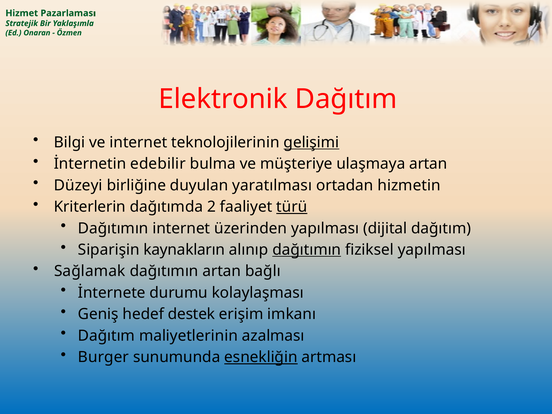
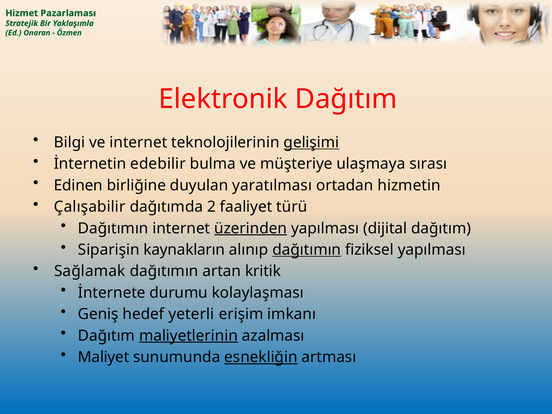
ulaşmaya artan: artan -> sırası
Düzeyi: Düzeyi -> Edinen
Kriterlerin: Kriterlerin -> Çalışabilir
türü underline: present -> none
üzerinden underline: none -> present
bağlı: bağlı -> kritik
destek: destek -> yeterli
maliyetlerinin underline: none -> present
Burger: Burger -> Maliyet
